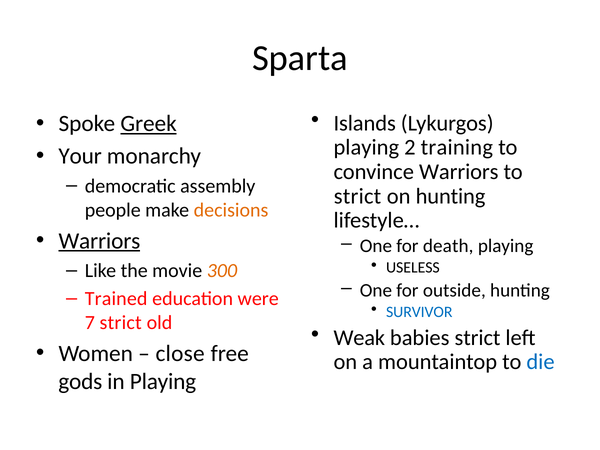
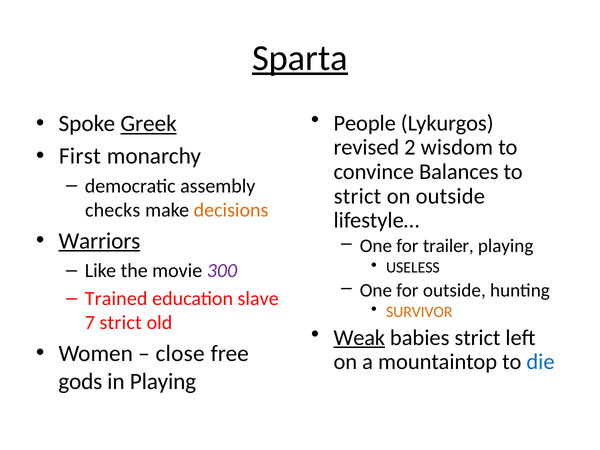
Sparta underline: none -> present
Islands: Islands -> People
playing at (366, 147): playing -> revised
training: training -> wisdom
Your: Your -> First
convince Warriors: Warriors -> Balances
on hunting: hunting -> outside
people: people -> checks
death: death -> trailer
300 colour: orange -> purple
were: were -> slave
SURVIVOR colour: blue -> orange
Weak underline: none -> present
